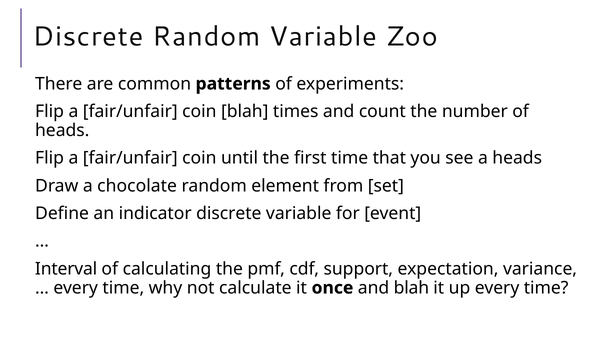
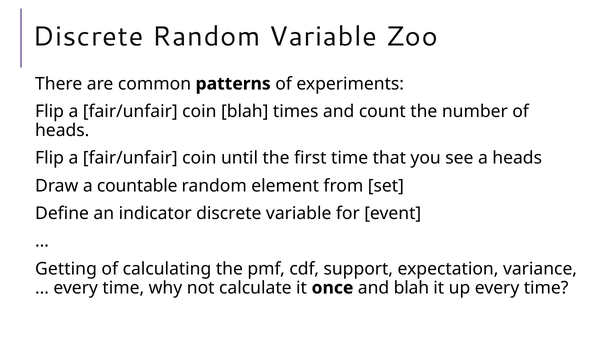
chocolate: chocolate -> countable
Interval: Interval -> Getting
